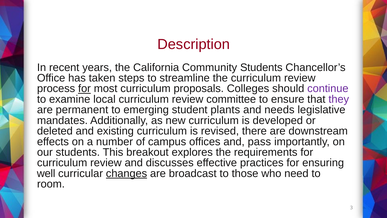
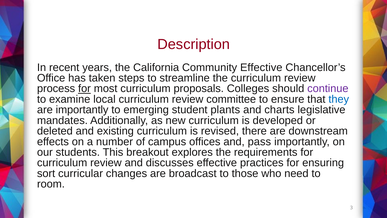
Community Students: Students -> Effective
they colour: purple -> blue
are permanent: permanent -> importantly
needs: needs -> charts
well: well -> sort
changes underline: present -> none
